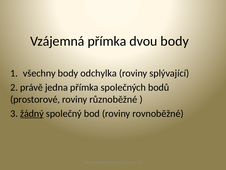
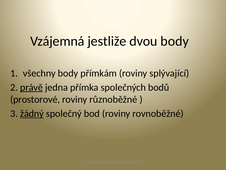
Vzájemná přímka: přímka -> jestliže
odchylka: odchylka -> přímkám
právě underline: none -> present
